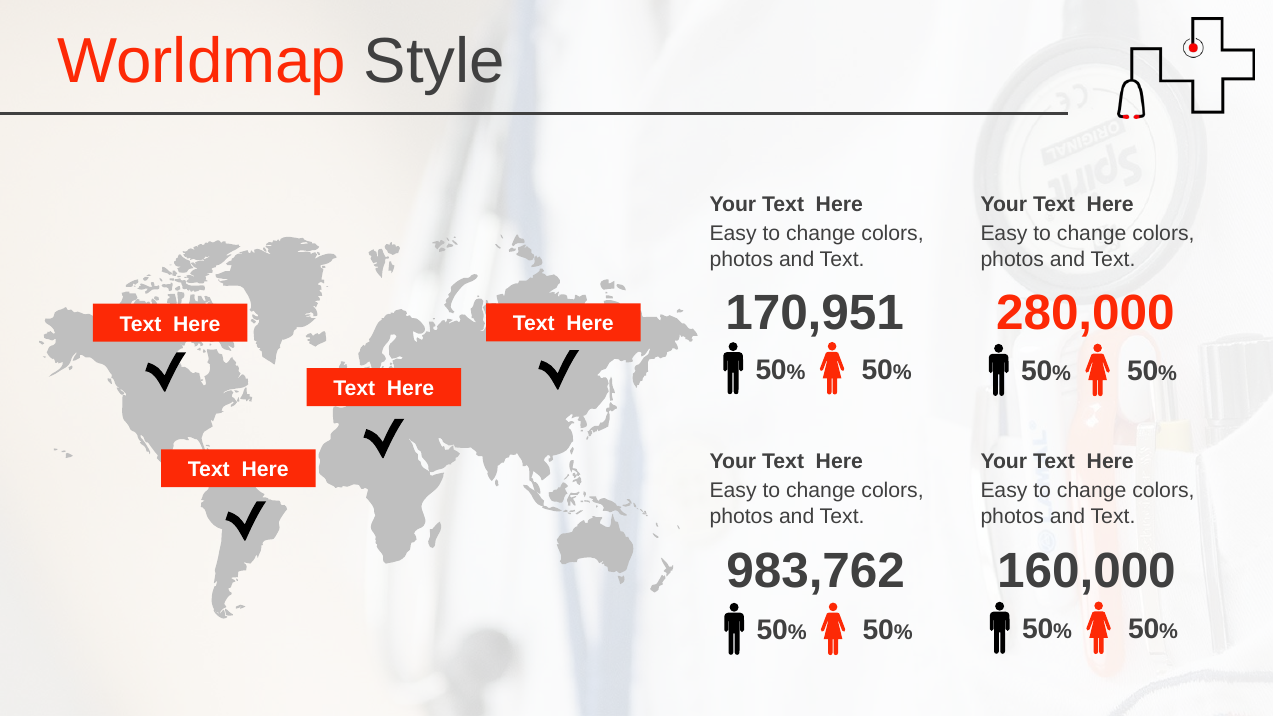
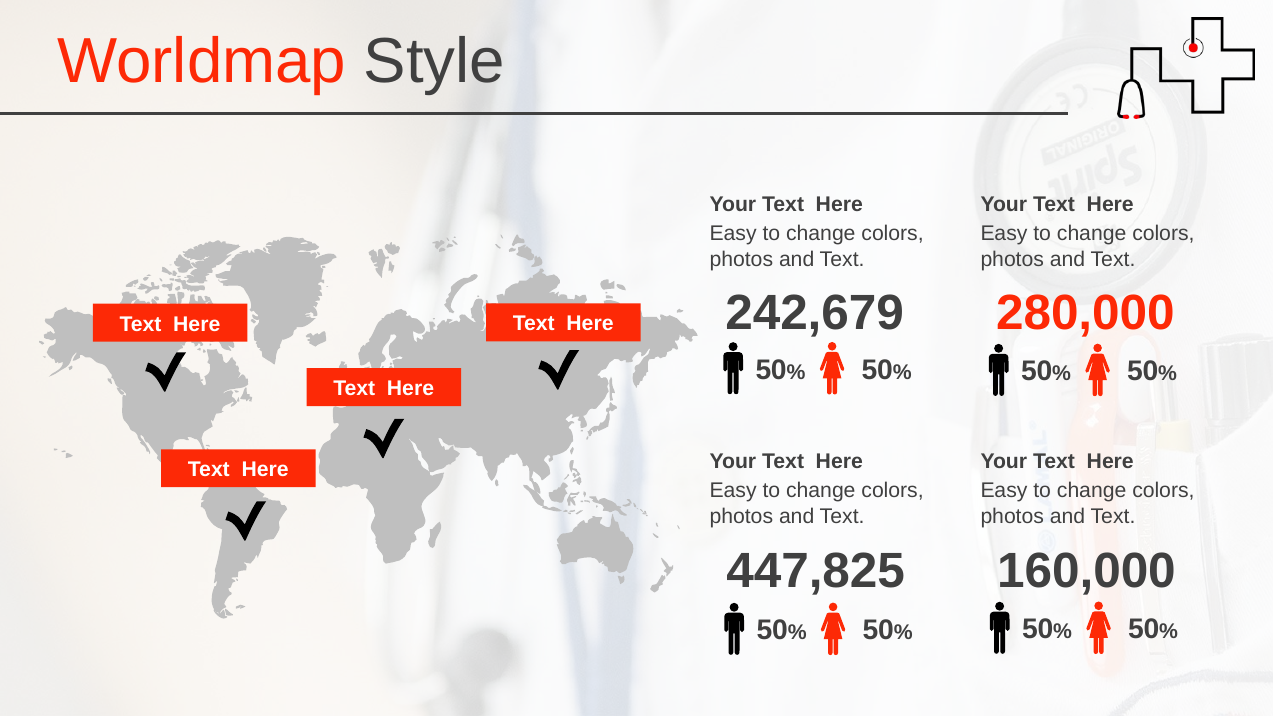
170,951: 170,951 -> 242,679
983,762: 983,762 -> 447,825
